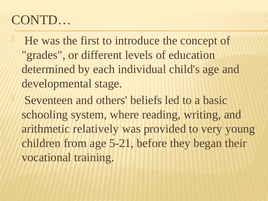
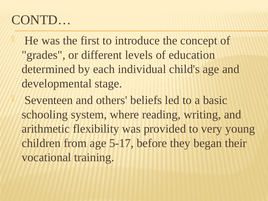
relatively: relatively -> flexibility
5-21: 5-21 -> 5-17
